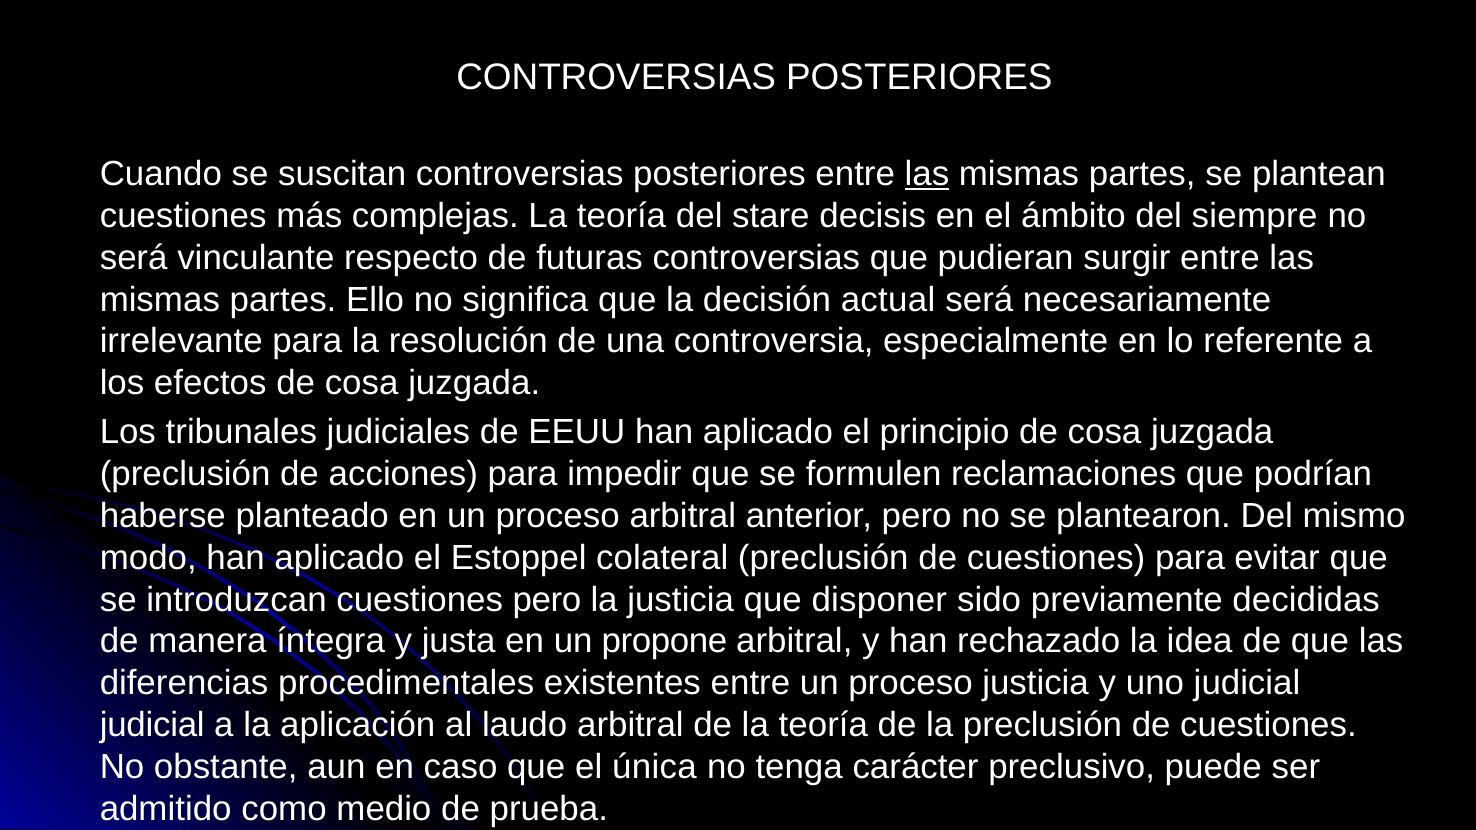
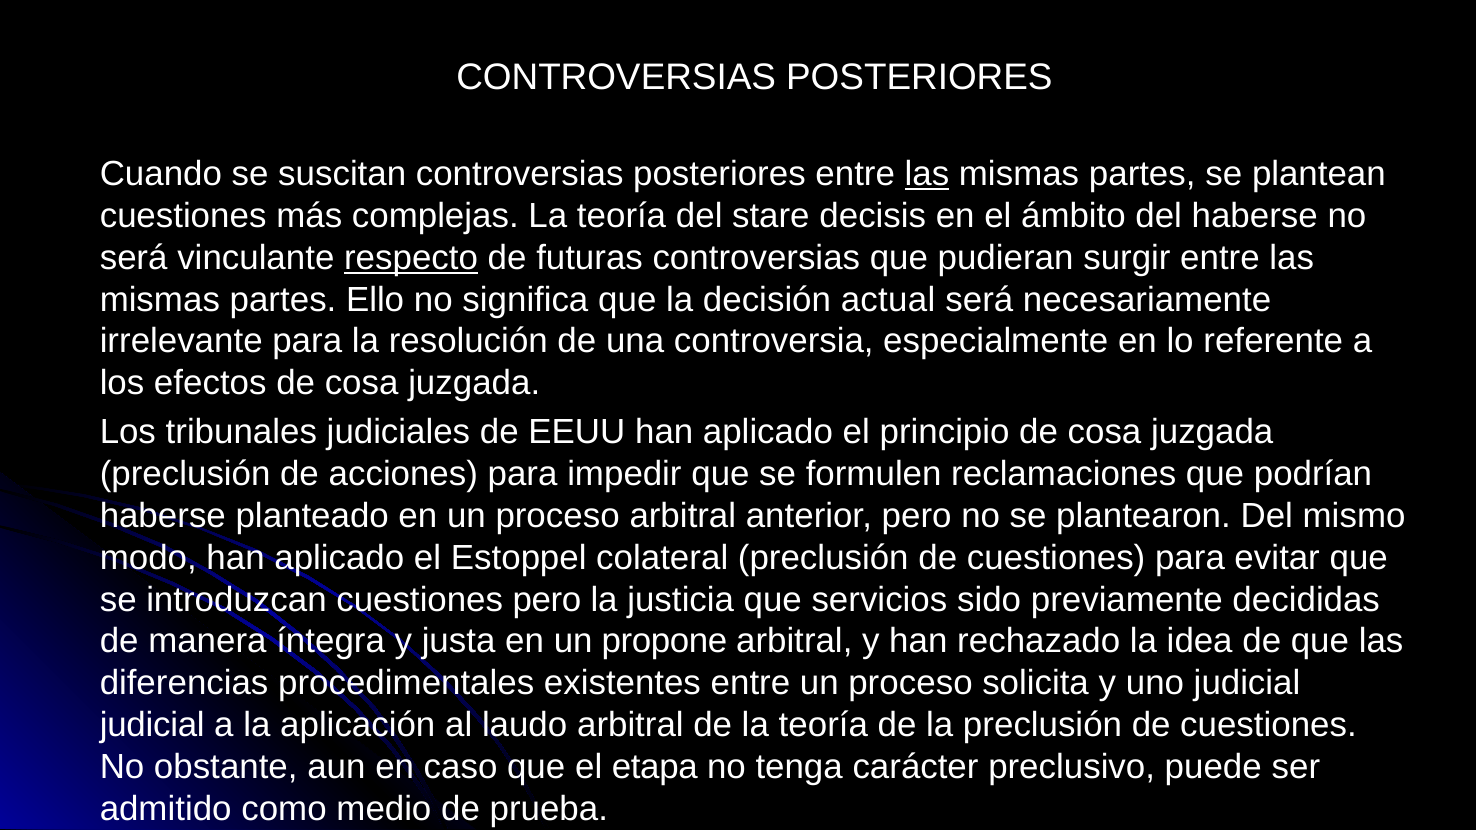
del siempre: siempre -> haberse
respecto underline: none -> present
disponer: disponer -> servicios
proceso justicia: justicia -> solicita
única: única -> etapa
